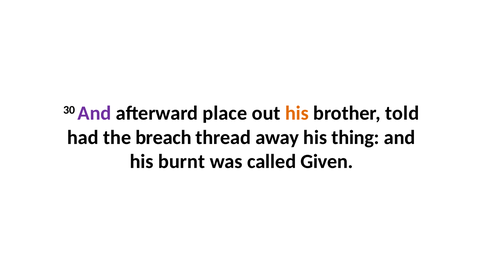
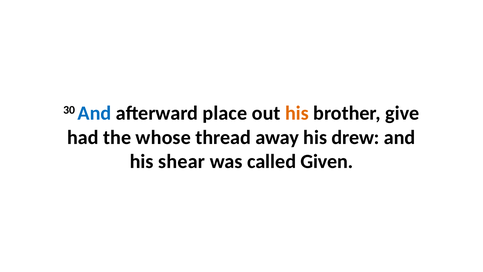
And at (94, 113) colour: purple -> blue
told: told -> give
breach: breach -> whose
thing: thing -> drew
burnt: burnt -> shear
